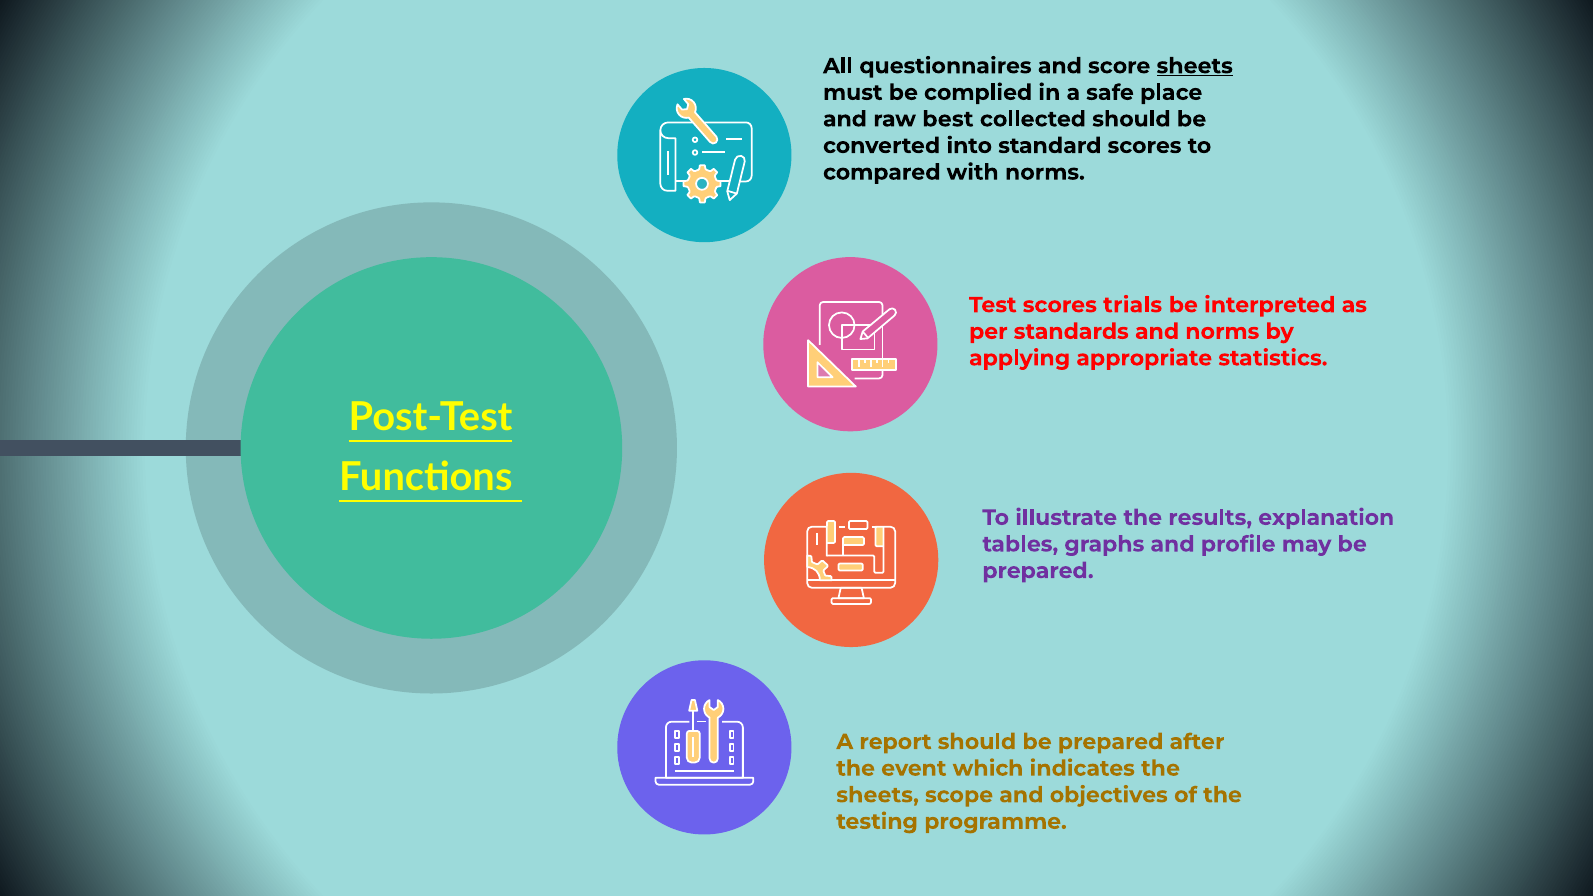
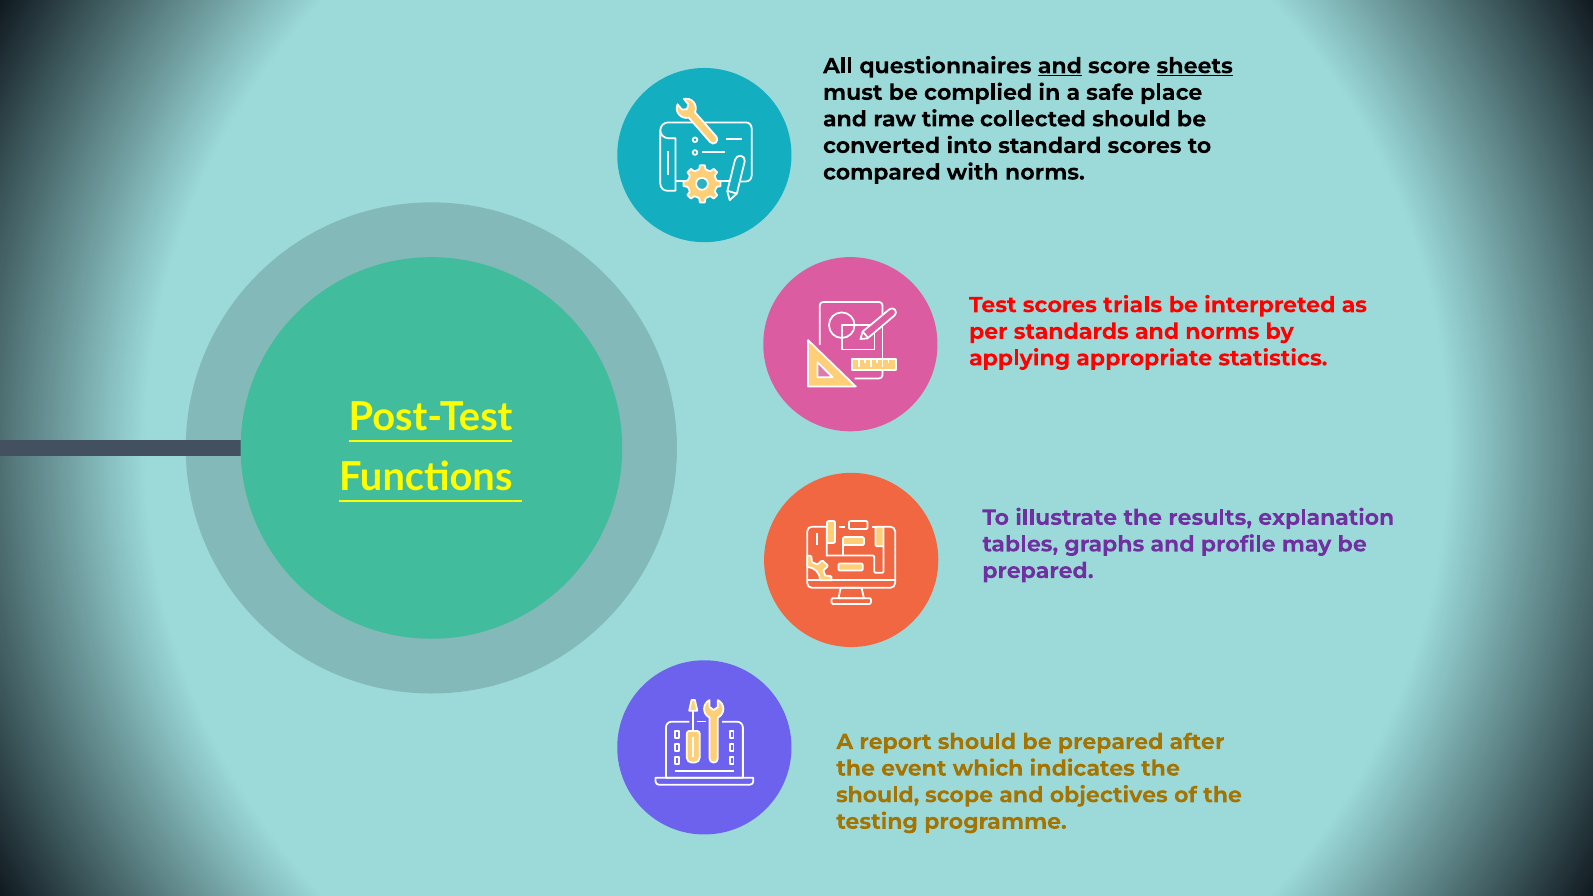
and at (1060, 66) underline: none -> present
best: best -> time
sheets at (878, 795): sheets -> should
